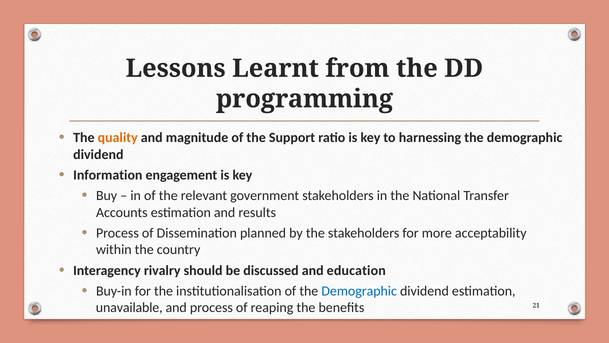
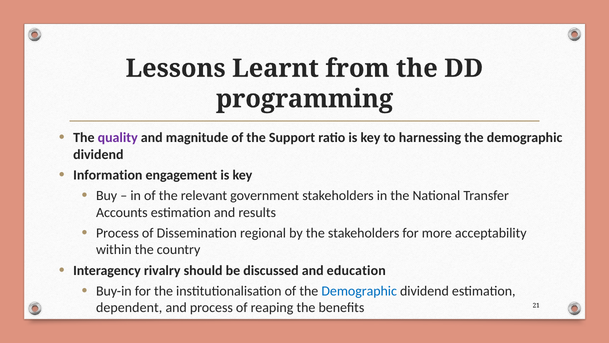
quality colour: orange -> purple
planned: planned -> regional
unavailable: unavailable -> dependent
